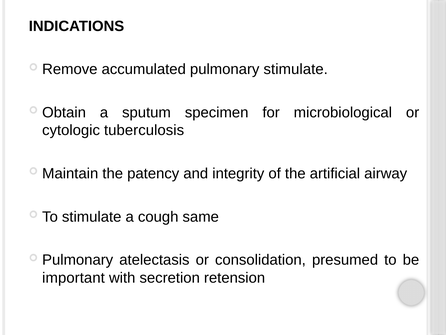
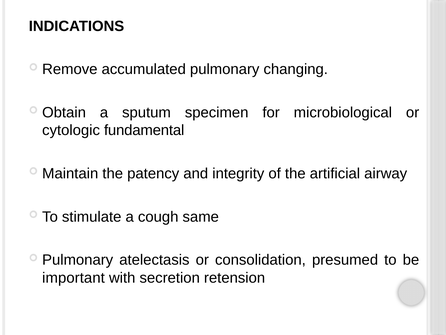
pulmonary stimulate: stimulate -> changing
tuberculosis: tuberculosis -> fundamental
